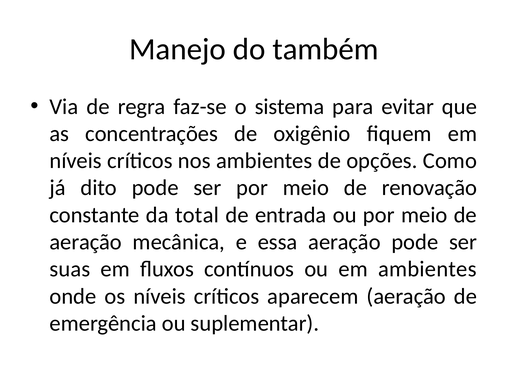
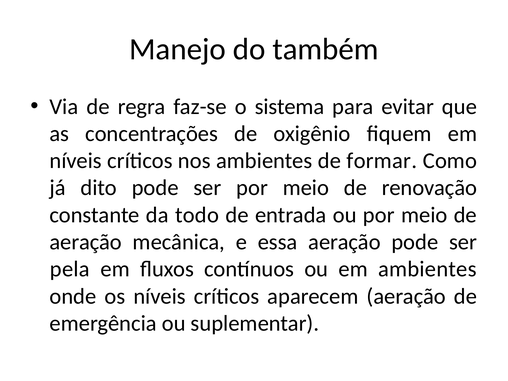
opções: opções -> formar
total: total -> todo
suas: suas -> pela
